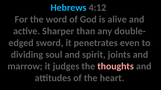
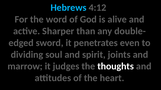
thoughts at (116, 67) colour: pink -> white
